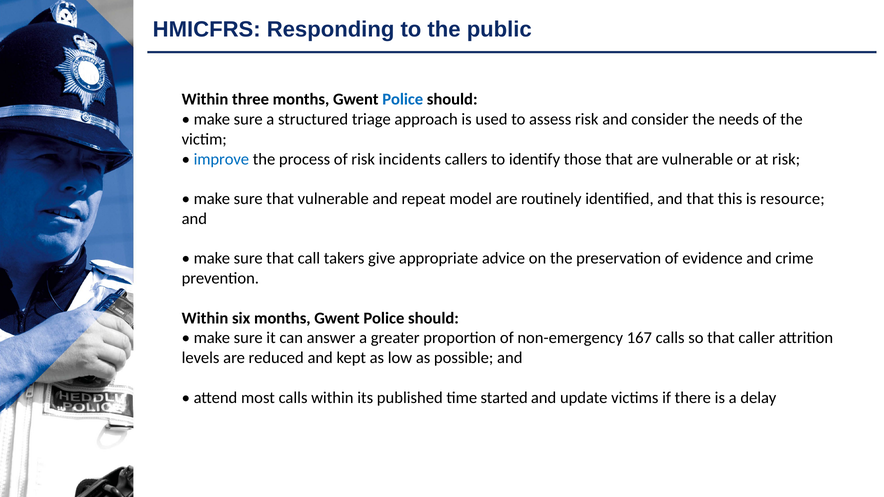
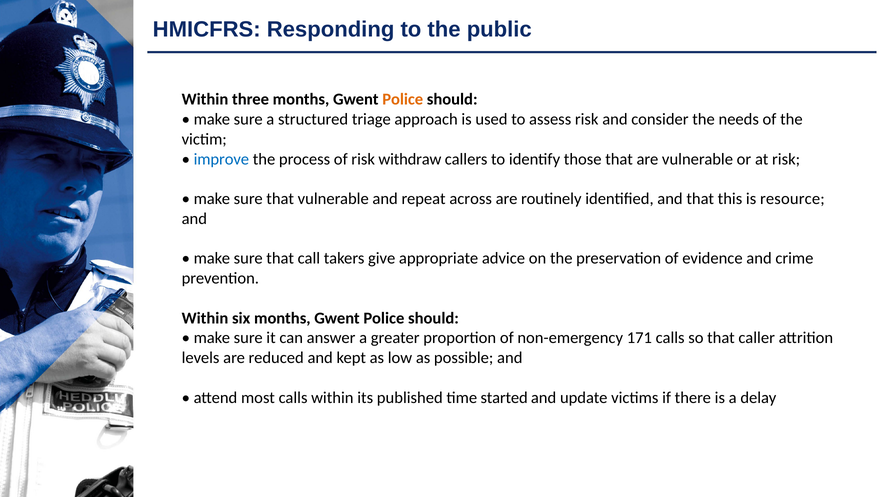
Police at (403, 99) colour: blue -> orange
incidents: incidents -> withdraw
model: model -> across
167: 167 -> 171
